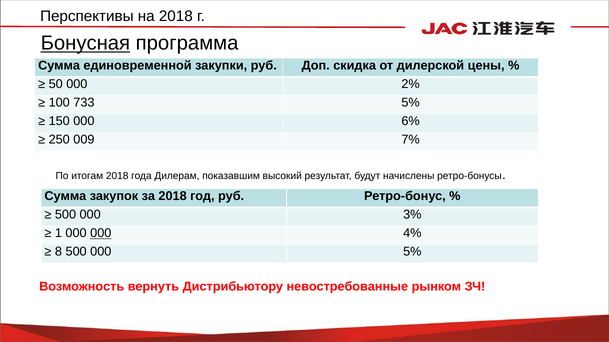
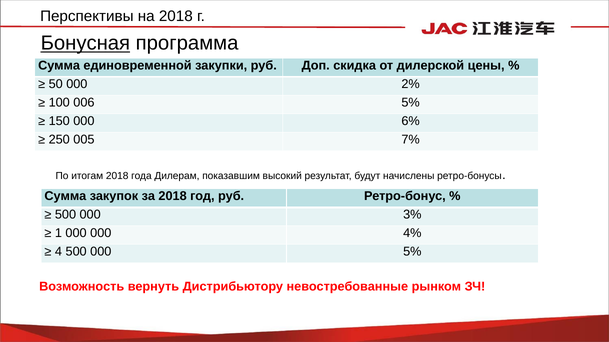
733: 733 -> 006
009: 009 -> 005
000 at (101, 234) underline: present -> none
8: 8 -> 4
